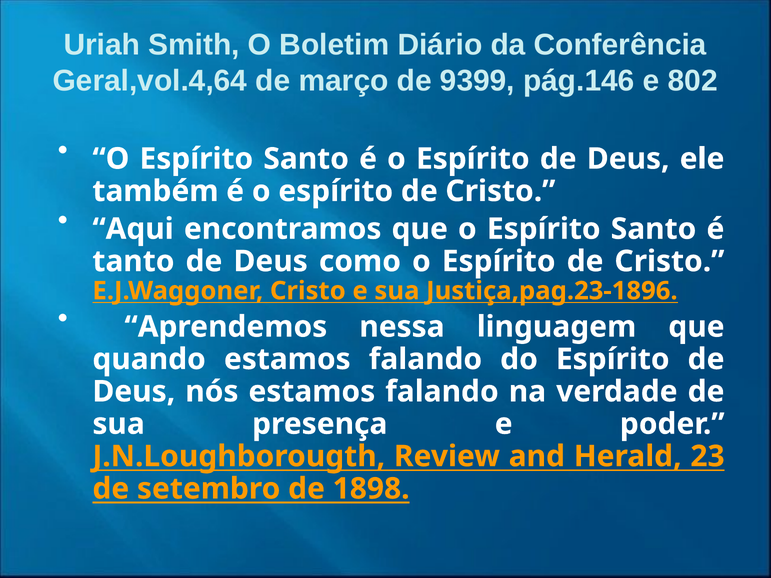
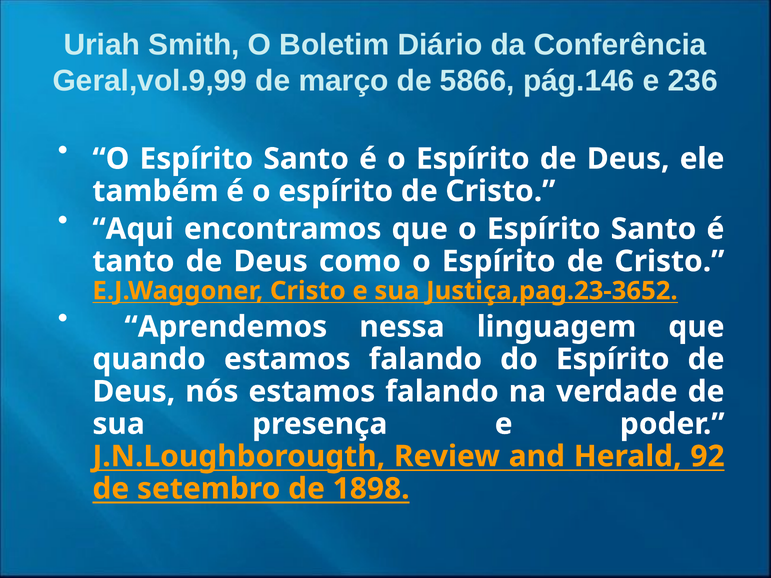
Geral,vol.4,64: Geral,vol.4,64 -> Geral,vol.9,99
9399: 9399 -> 5866
802: 802 -> 236
Justiça,pag.23-1896: Justiça,pag.23-1896 -> Justiça,pag.23-3652
23: 23 -> 92
